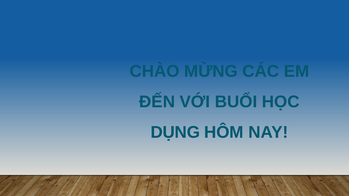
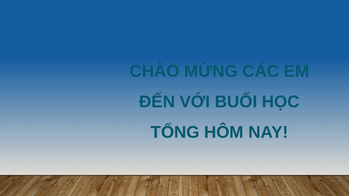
DỤNG: DỤNG -> TỔNG
